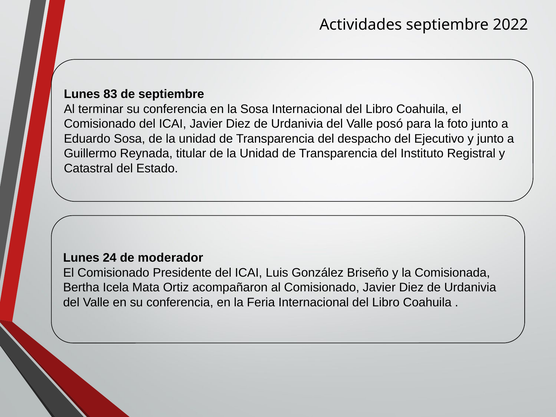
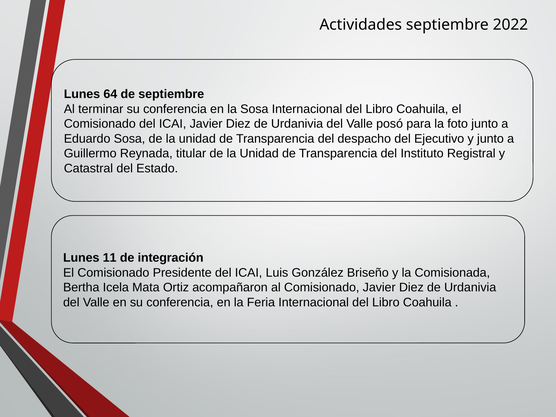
83: 83 -> 64
24: 24 -> 11
moderador: moderador -> integración
